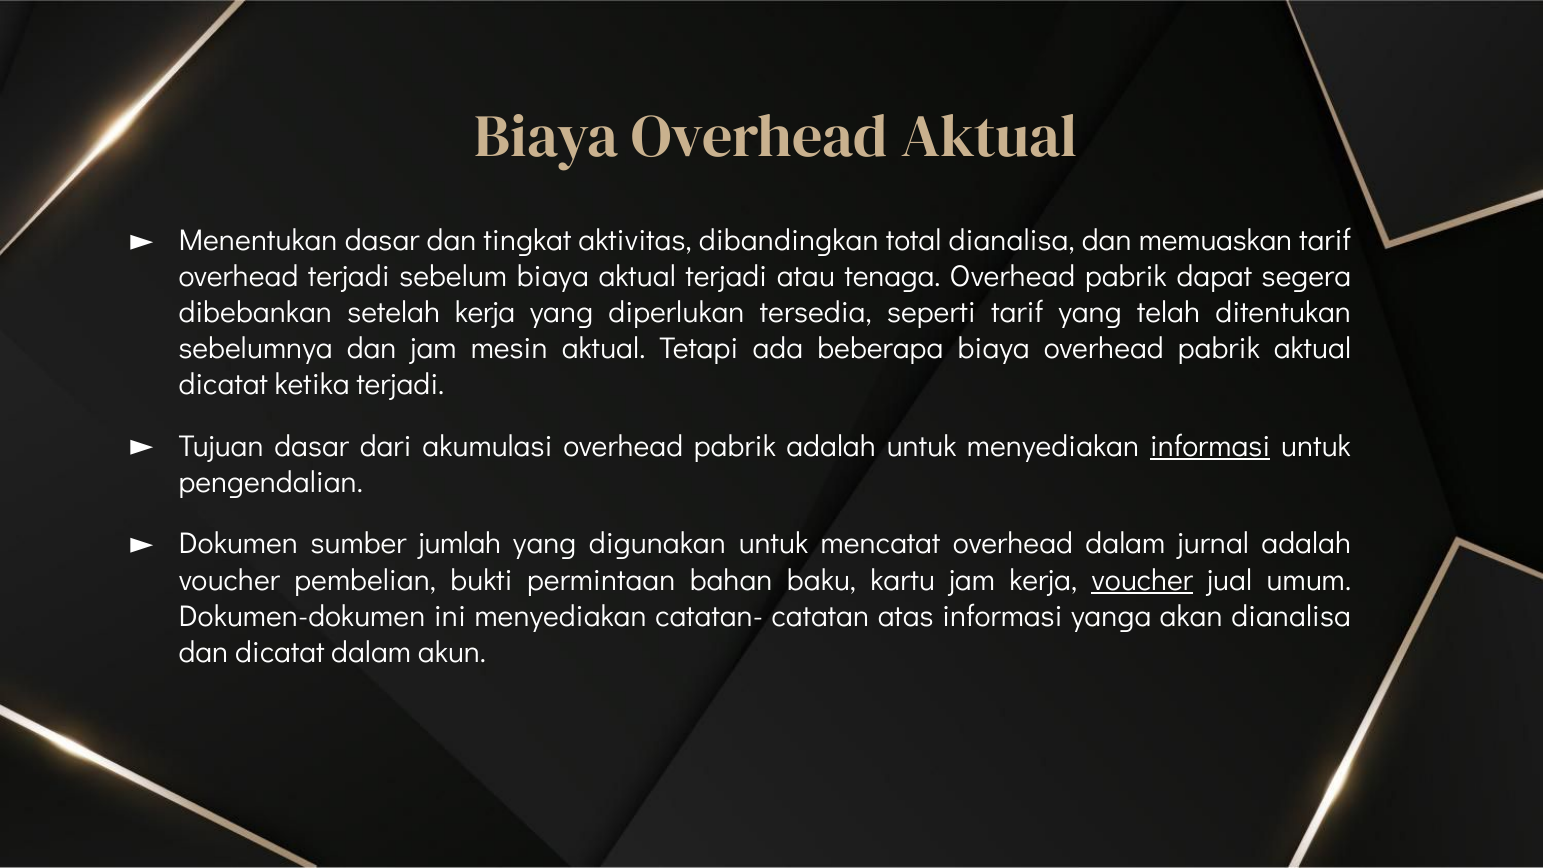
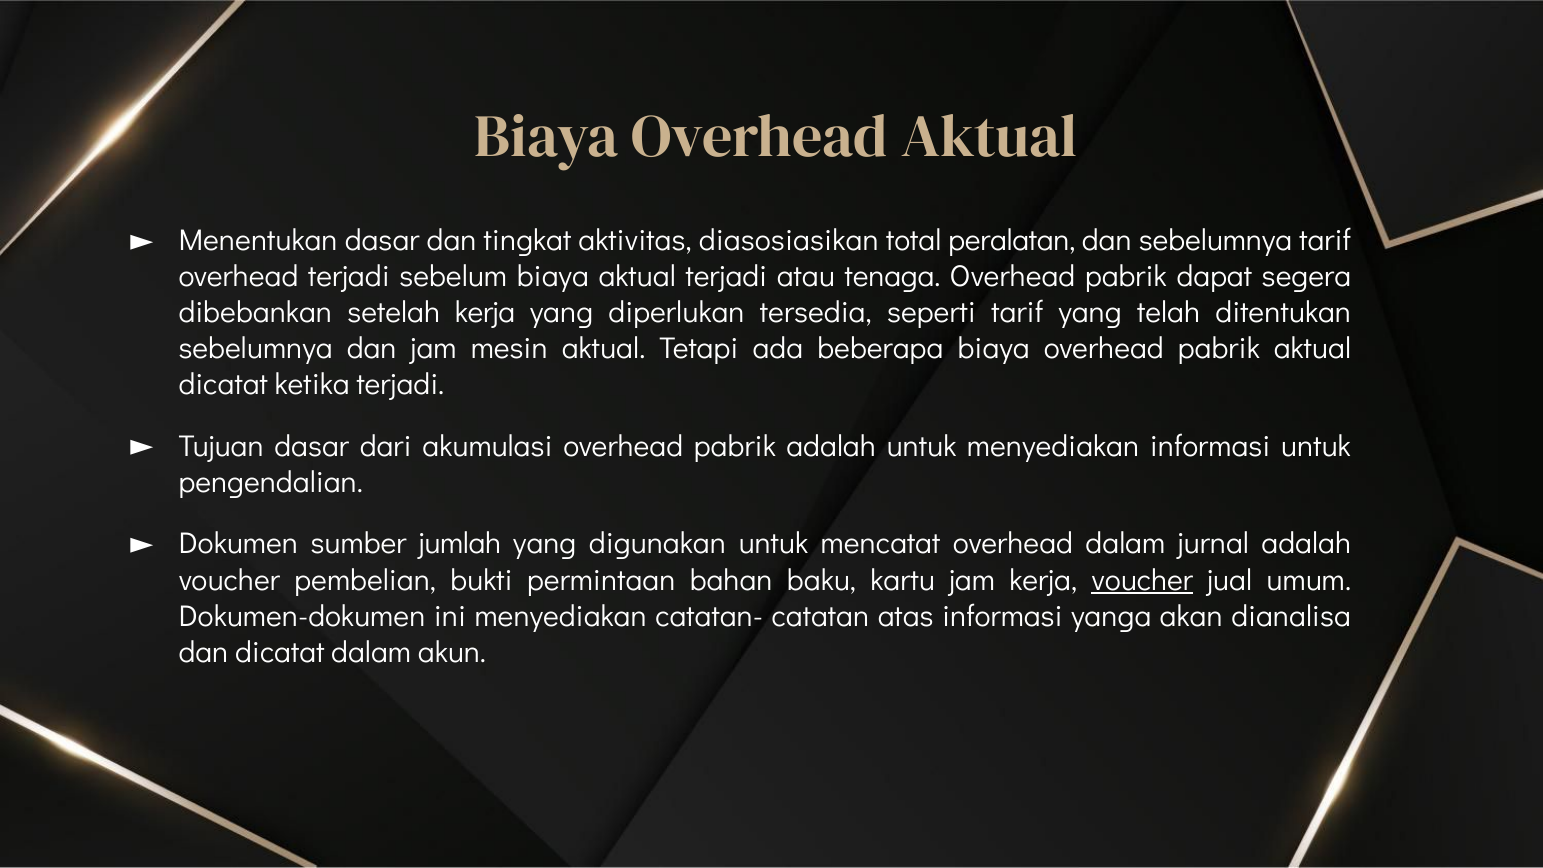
dibandingkan: dibandingkan -> diasosiasikan
total dianalisa: dianalisa -> peralatan
dan memuaskan: memuaskan -> sebelumnya
informasi at (1210, 446) underline: present -> none
